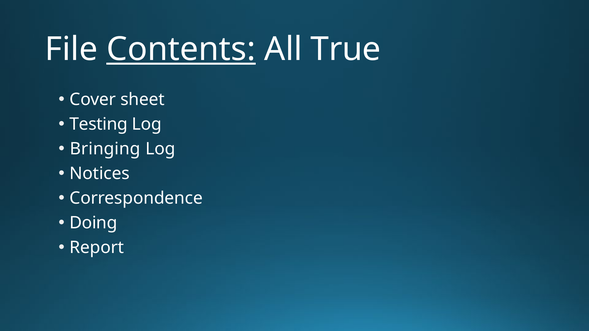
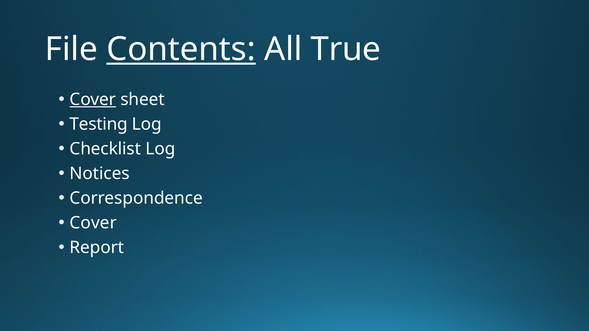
Cover at (93, 100) underline: none -> present
Bringing: Bringing -> Checklist
Doing at (93, 223): Doing -> Cover
